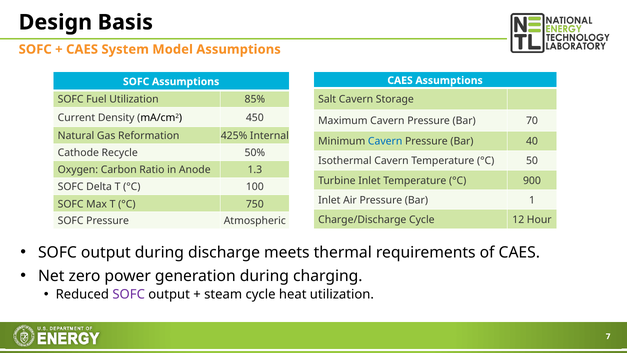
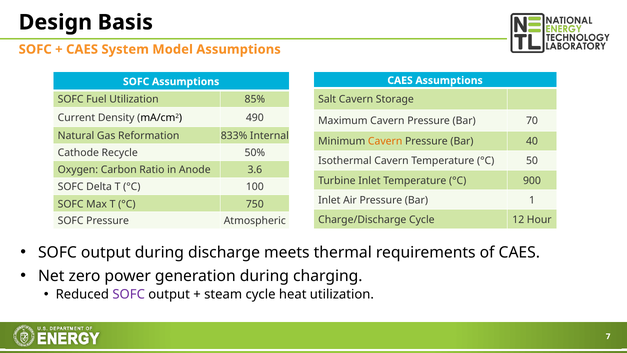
450: 450 -> 490
425%: 425% -> 833%
Cavern at (385, 141) colour: blue -> orange
1.3: 1.3 -> 3.6
